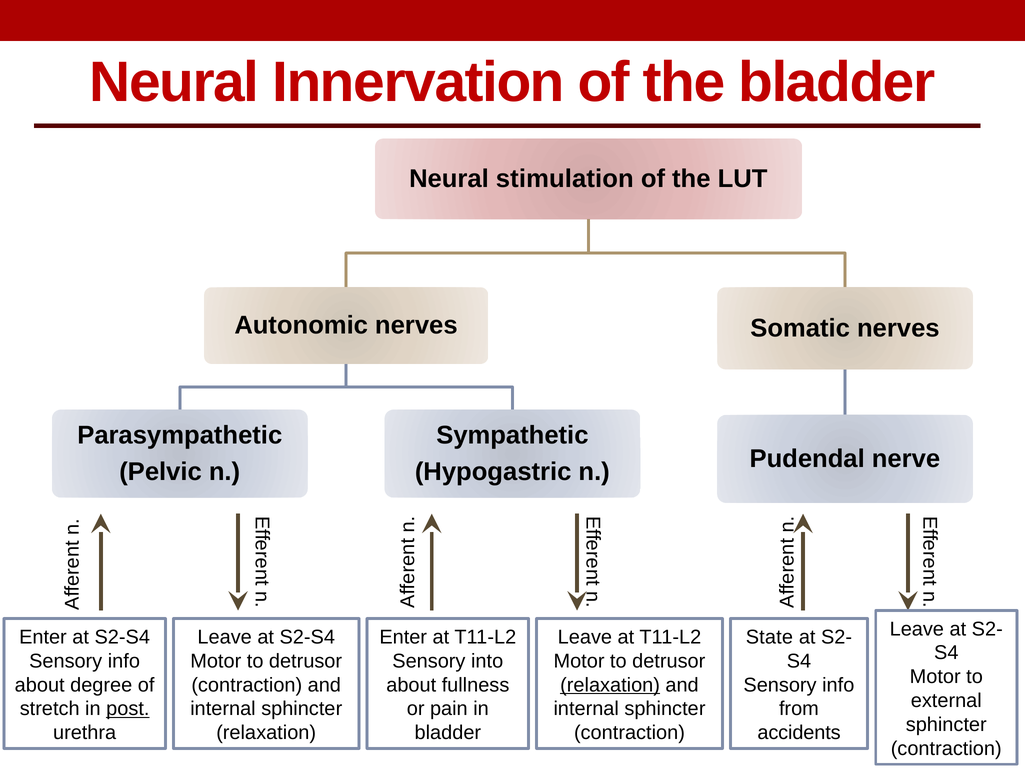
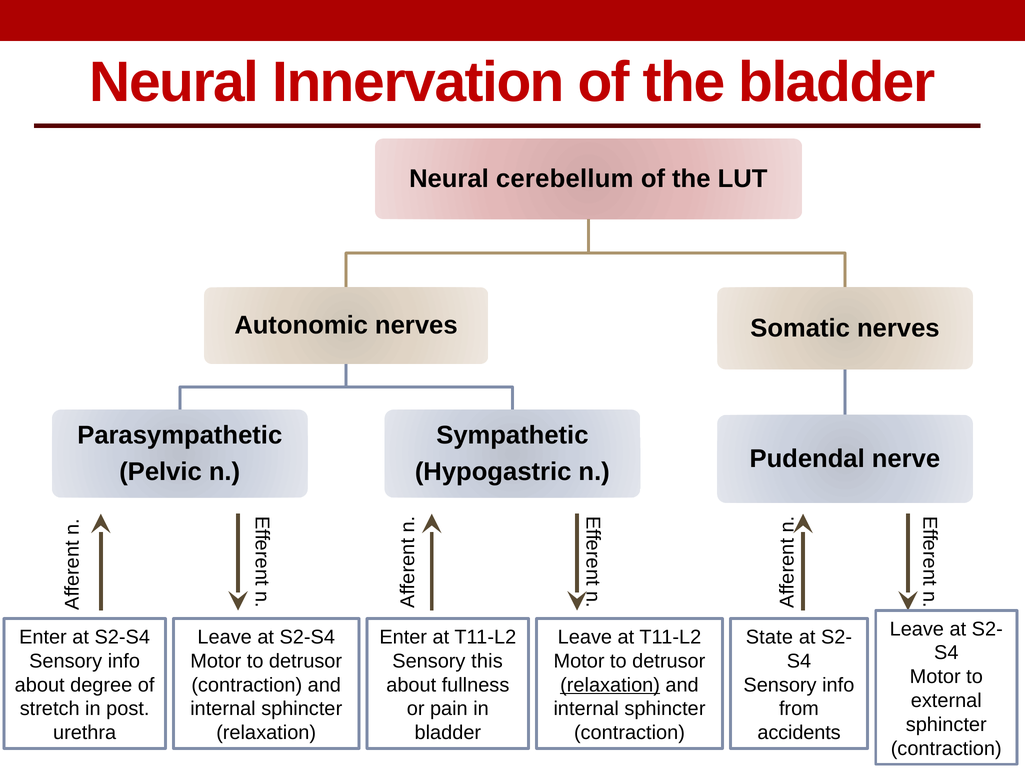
stimulation: stimulation -> cerebellum
into: into -> this
post underline: present -> none
